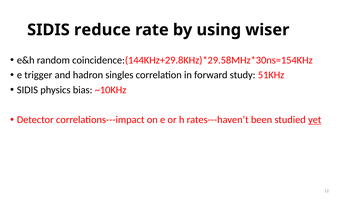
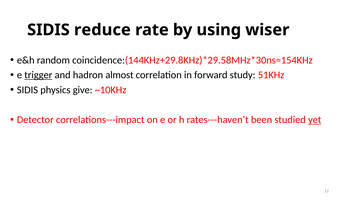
trigger underline: none -> present
singles: singles -> almost
bias: bias -> give
